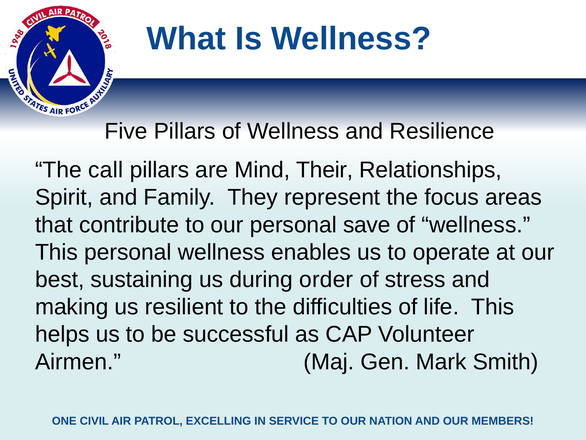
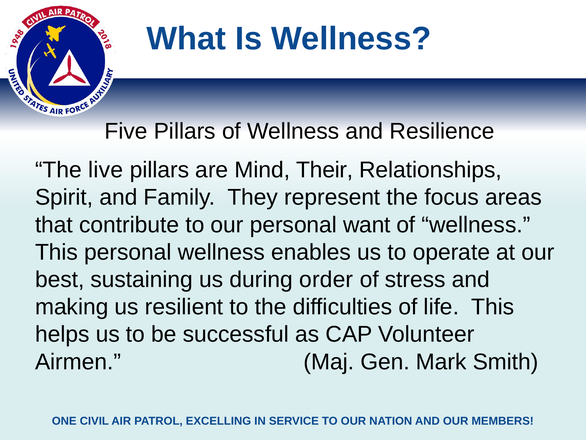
call: call -> live
save: save -> want
